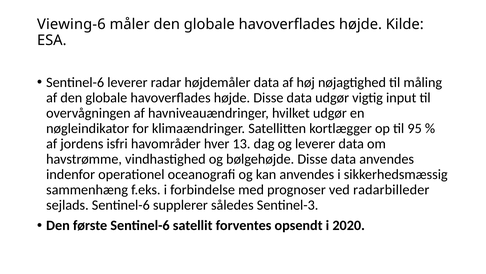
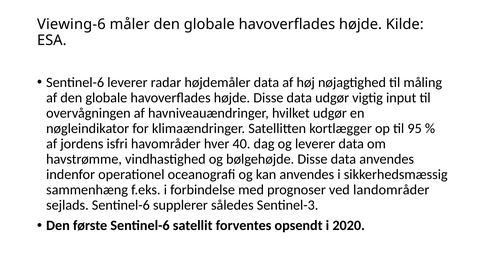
13: 13 -> 40
radarbilleder: radarbilleder -> landområder
